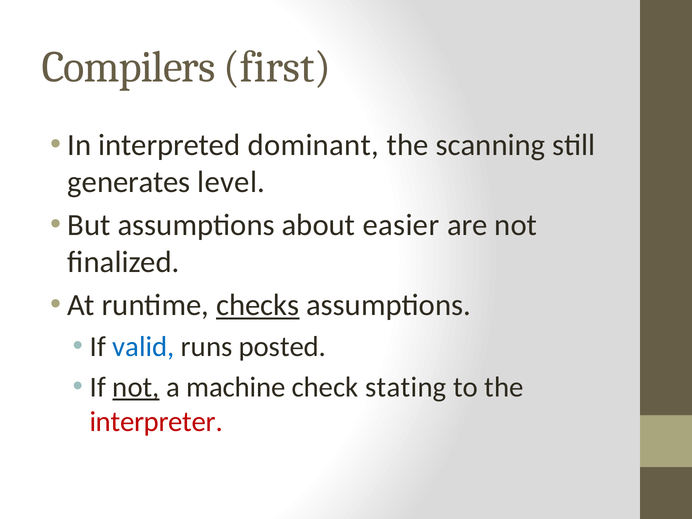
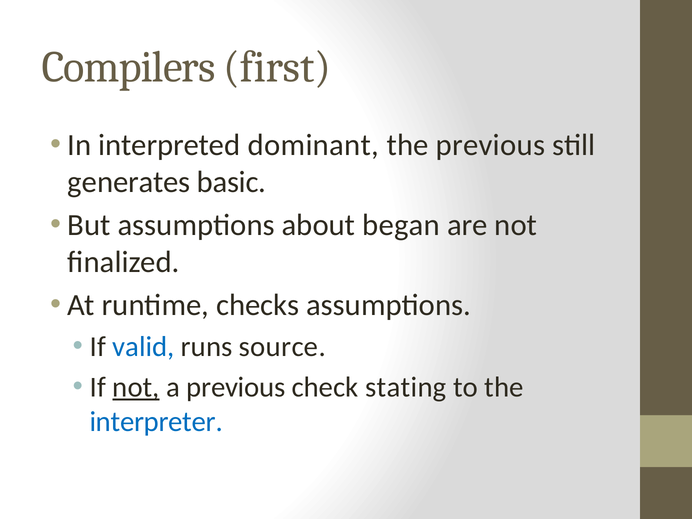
the scanning: scanning -> previous
level: level -> basic
easier: easier -> began
checks underline: present -> none
posted: posted -> source
a machine: machine -> previous
interpreter colour: red -> blue
